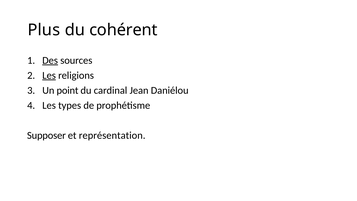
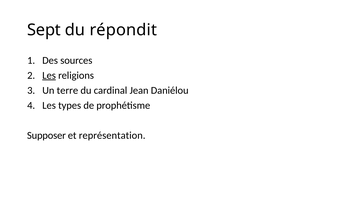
Plus: Plus -> Sept
cohérent: cohérent -> répondit
Des underline: present -> none
point: point -> terre
